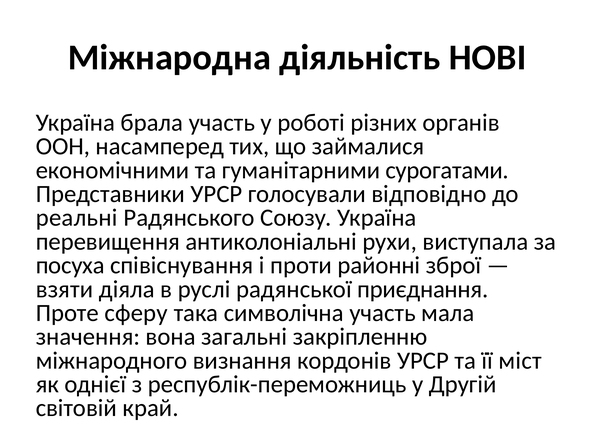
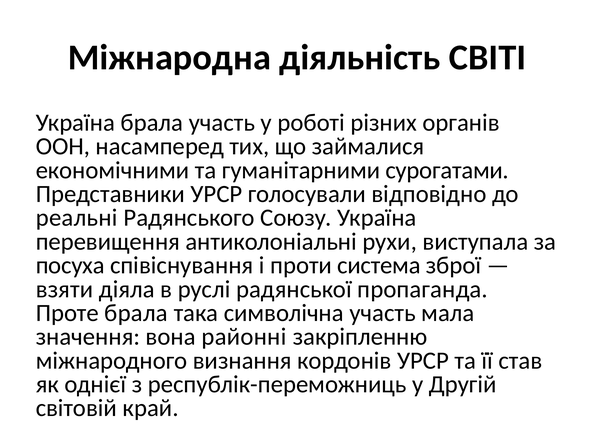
НОВІ: НОВІ -> СВІТІ
районні: районні -> система
приєднання: приєднання -> пропаганда
Проте сферу: сферу -> брала
загальні: загальні -> районні
міст: міст -> став
